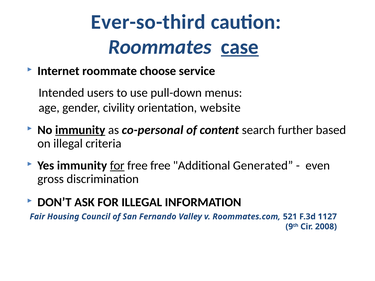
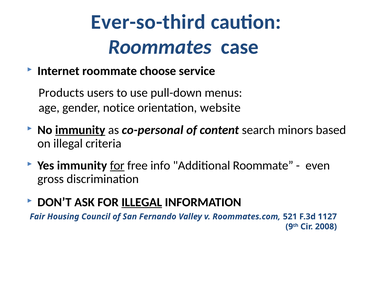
case underline: present -> none
Intended: Intended -> Products
civility: civility -> notice
further: further -> minors
free free: free -> info
Additional Generated: Generated -> Roommate
ILLEGAL at (142, 203) underline: none -> present
